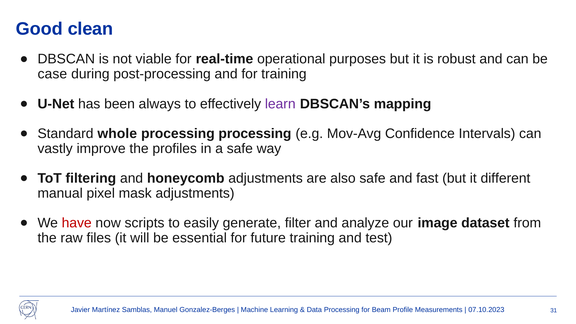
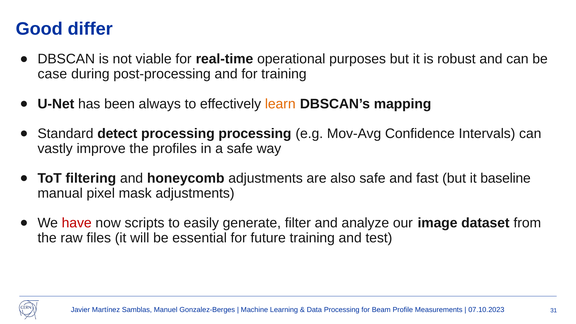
clean: clean -> differ
learn colour: purple -> orange
whole: whole -> detect
different: different -> baseline
